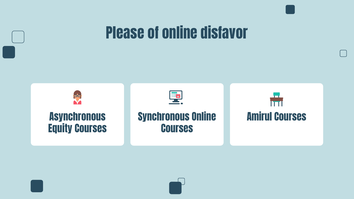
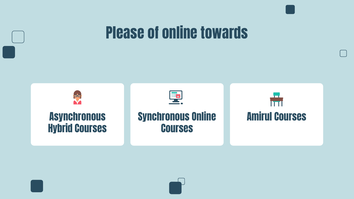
disfavor: disfavor -> towards
Equity: Equity -> Hybrid
